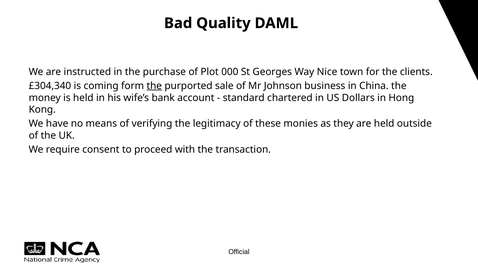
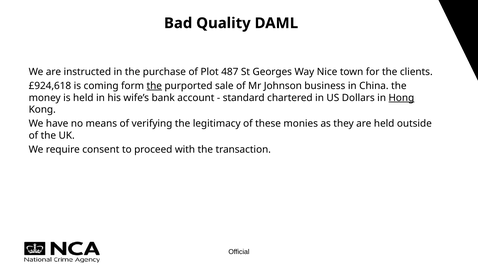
000: 000 -> 487
£304,340: £304,340 -> £924,618
Hong underline: none -> present
